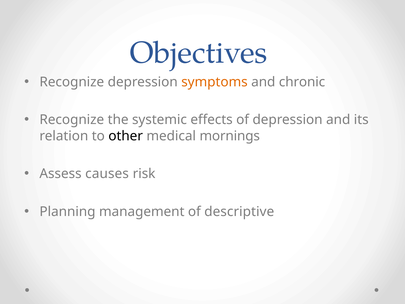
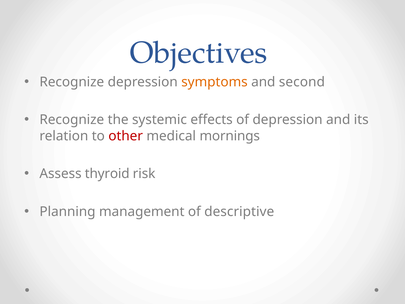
chronic: chronic -> second
other colour: black -> red
causes: causes -> thyroid
